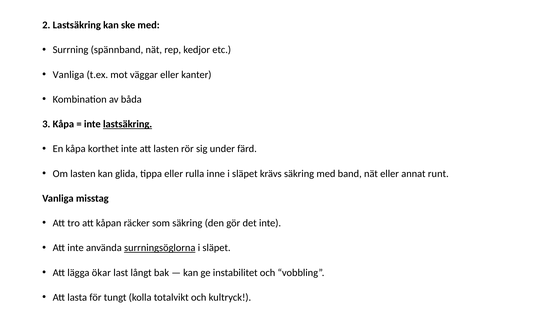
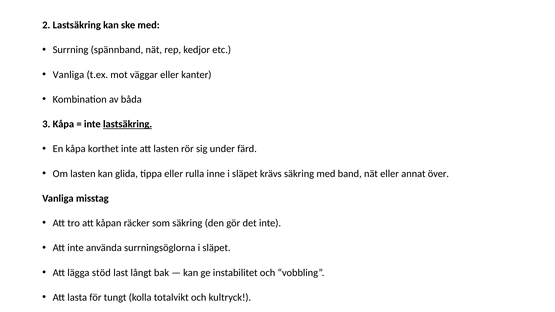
runt: runt -> över
surrningsöglorna underline: present -> none
ökar: ökar -> stöd
